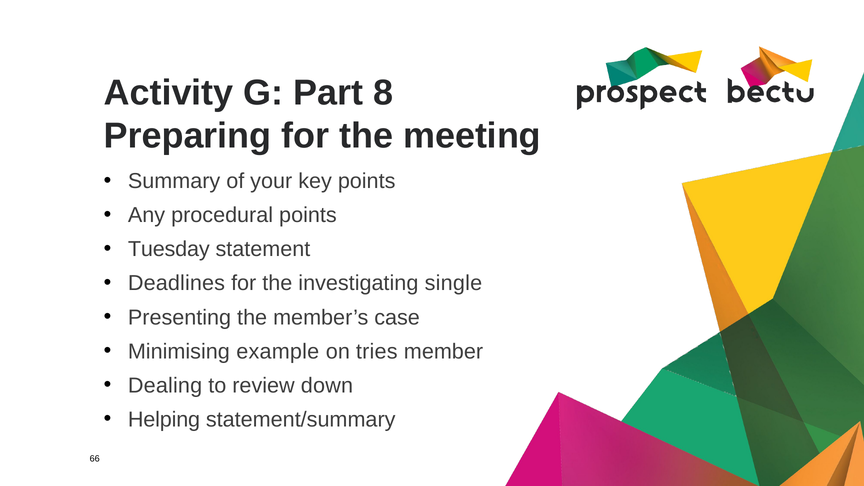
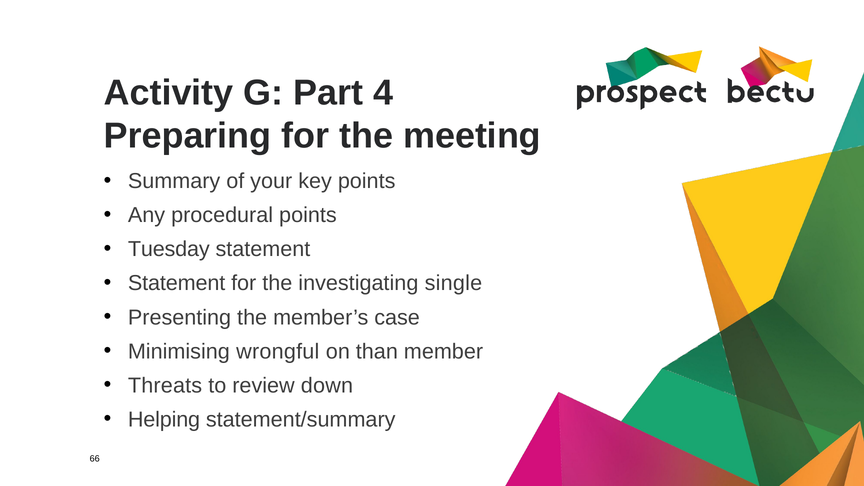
8: 8 -> 4
Deadlines at (176, 283): Deadlines -> Statement
example: example -> wrongful
tries: tries -> than
Dealing: Dealing -> Threats
